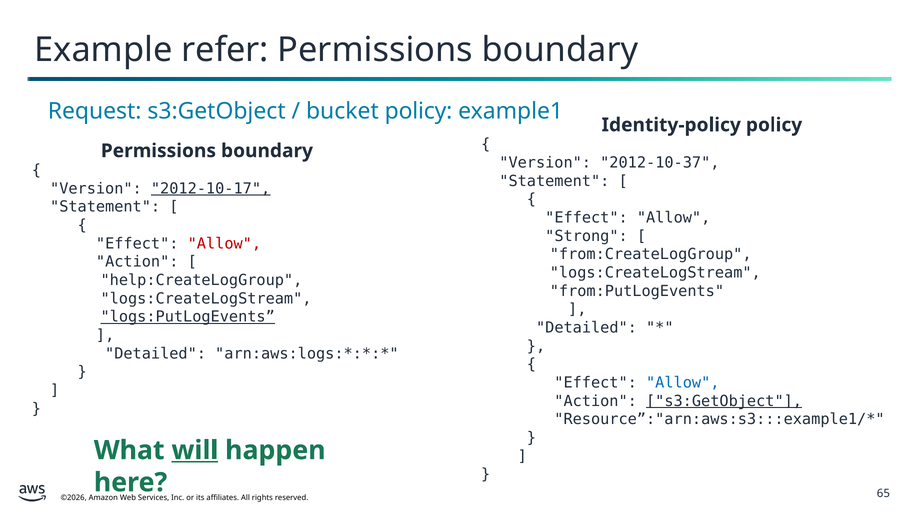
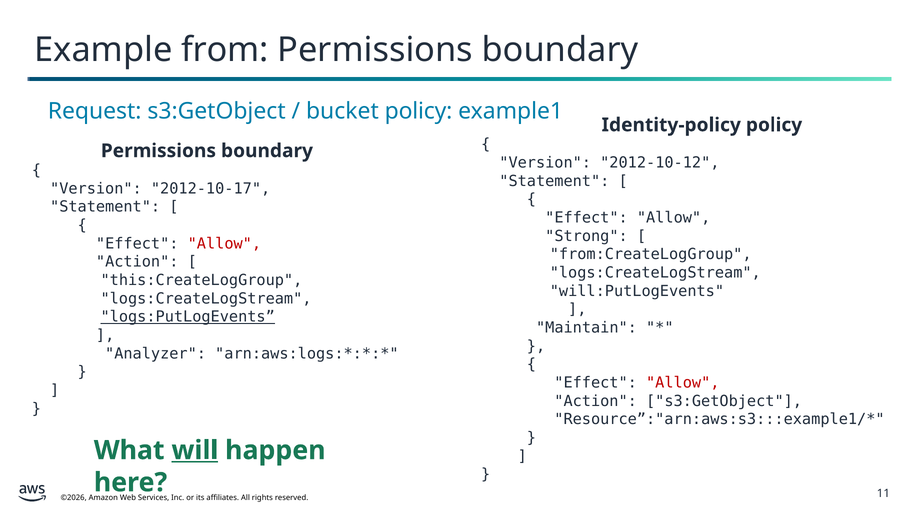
refer: refer -> from
2012-10-37: 2012-10-37 -> 2012-10-12
2012-10-17 underline: present -> none
help:CreateLogGroup: help:CreateLogGroup -> this:CreateLogGroup
from:PutLogEvents: from:PutLogEvents -> will:PutLogEvents
Detailed at (586, 328): Detailed -> Maintain
Detailed at (156, 353): Detailed -> Analyzer
Allow at (683, 383) colour: blue -> red
s3:GetObject at (724, 401) underline: present -> none
65: 65 -> 11
